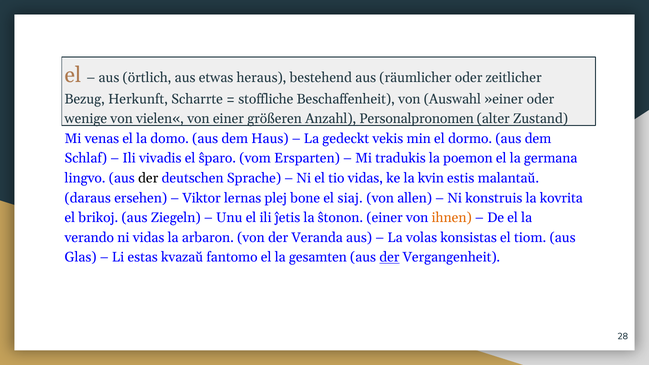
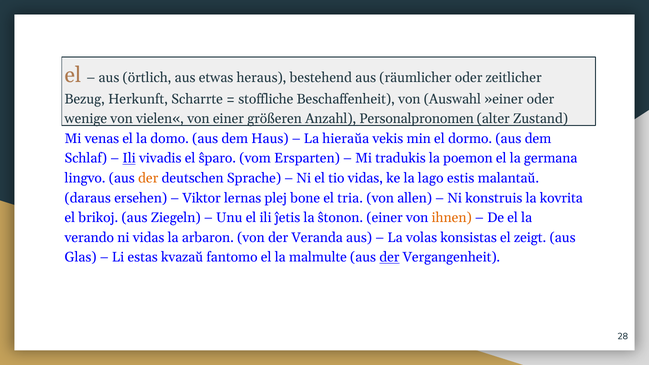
gedeckt: gedeckt -> hieraŭa
Ili at (129, 158) underline: none -> present
der at (148, 178) colour: black -> orange
kvin: kvin -> lago
siaj: siaj -> tria
tiom: tiom -> zeigt
gesamten: gesamten -> malmulte
